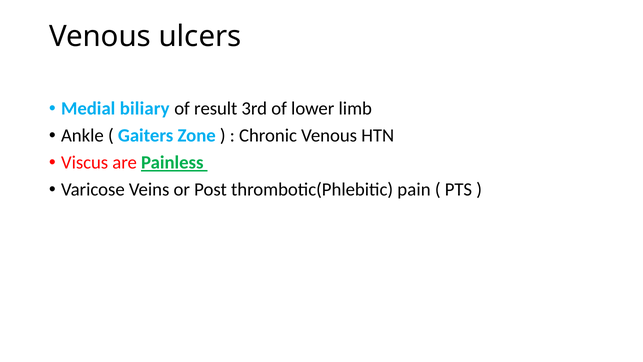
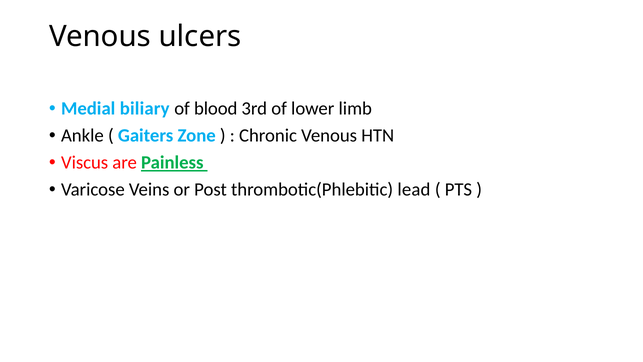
result: result -> blood
pain: pain -> lead
